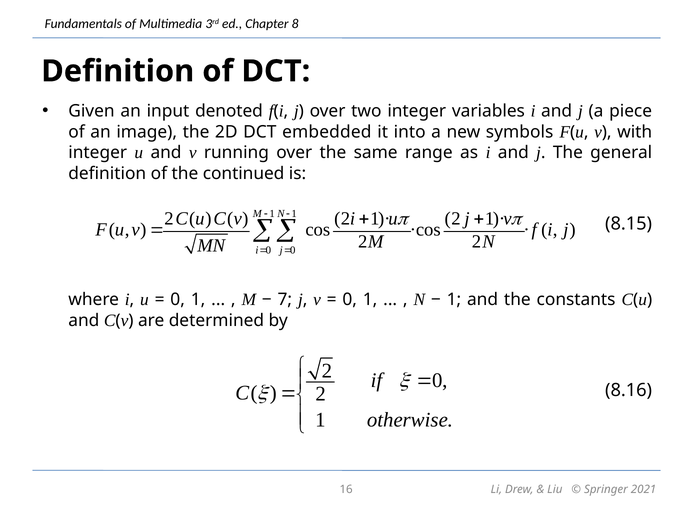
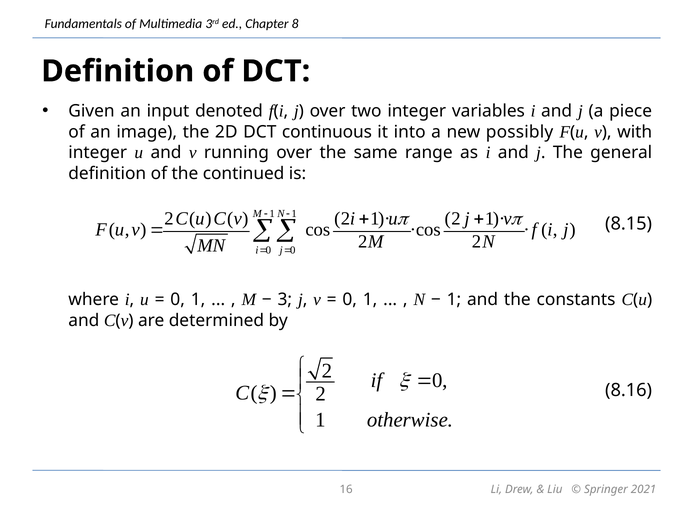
embedded: embedded -> continuous
symbols: symbols -> possibly
7: 7 -> 3
